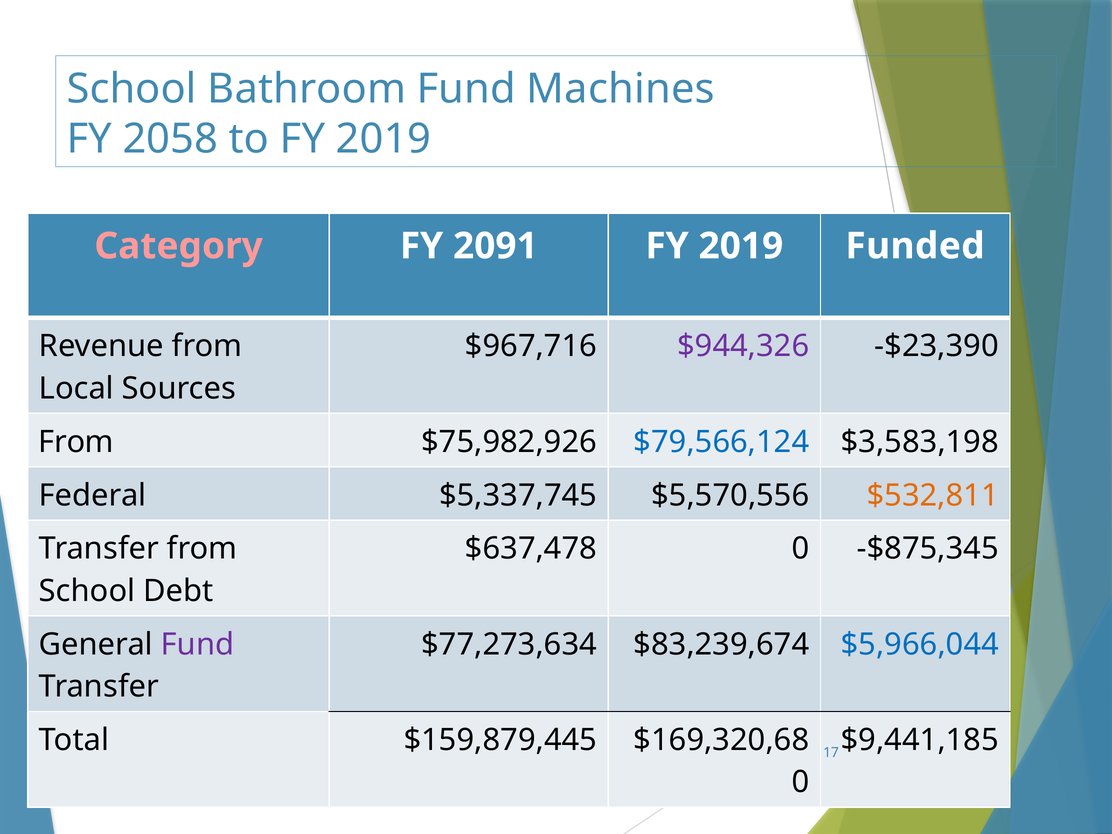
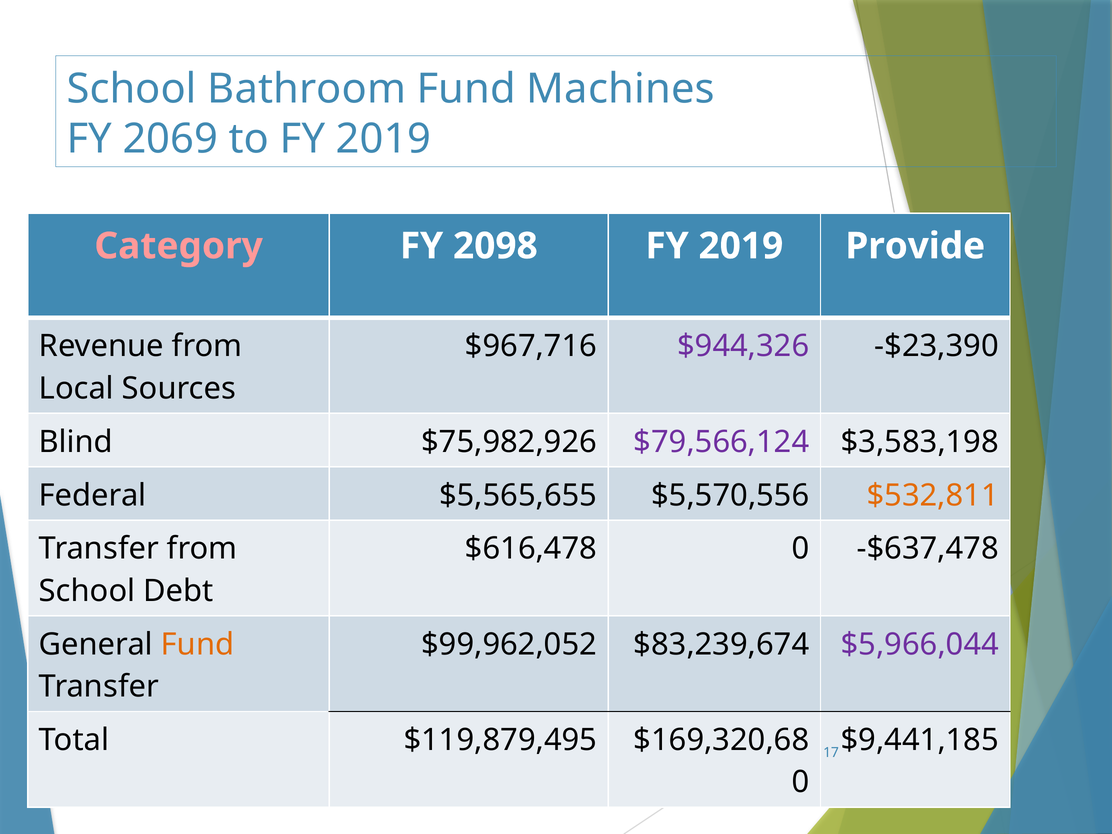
2058: 2058 -> 2069
2091: 2091 -> 2098
Funded: Funded -> Provide
From at (76, 442): From -> Blind
$79,566,124 colour: blue -> purple
$5,337,745: $5,337,745 -> $5,565,655
$637,478: $637,478 -> $616,478
-$875,345: -$875,345 -> -$637,478
Fund at (198, 644) colour: purple -> orange
$77,273,634: $77,273,634 -> $99,962,052
$5,966,044 colour: blue -> purple
$159,879,445: $159,879,445 -> $119,879,495
